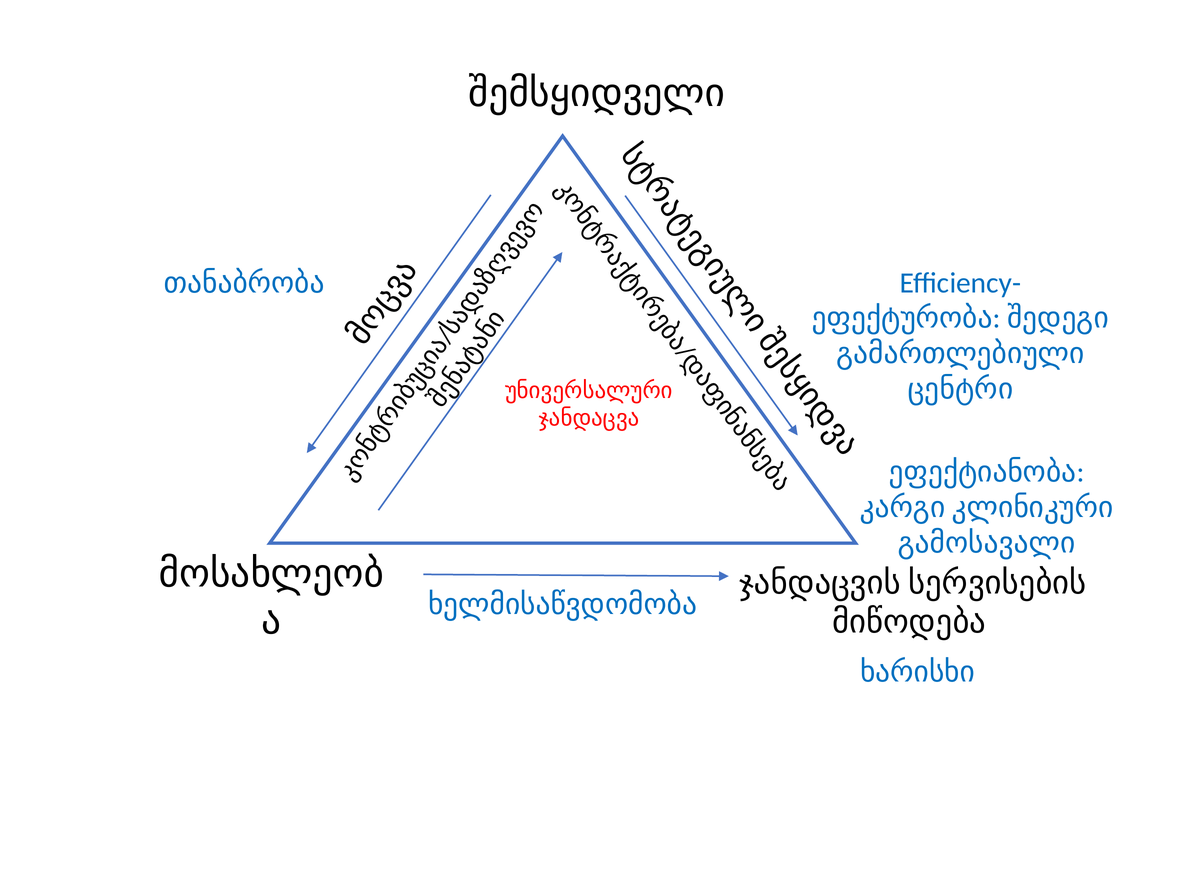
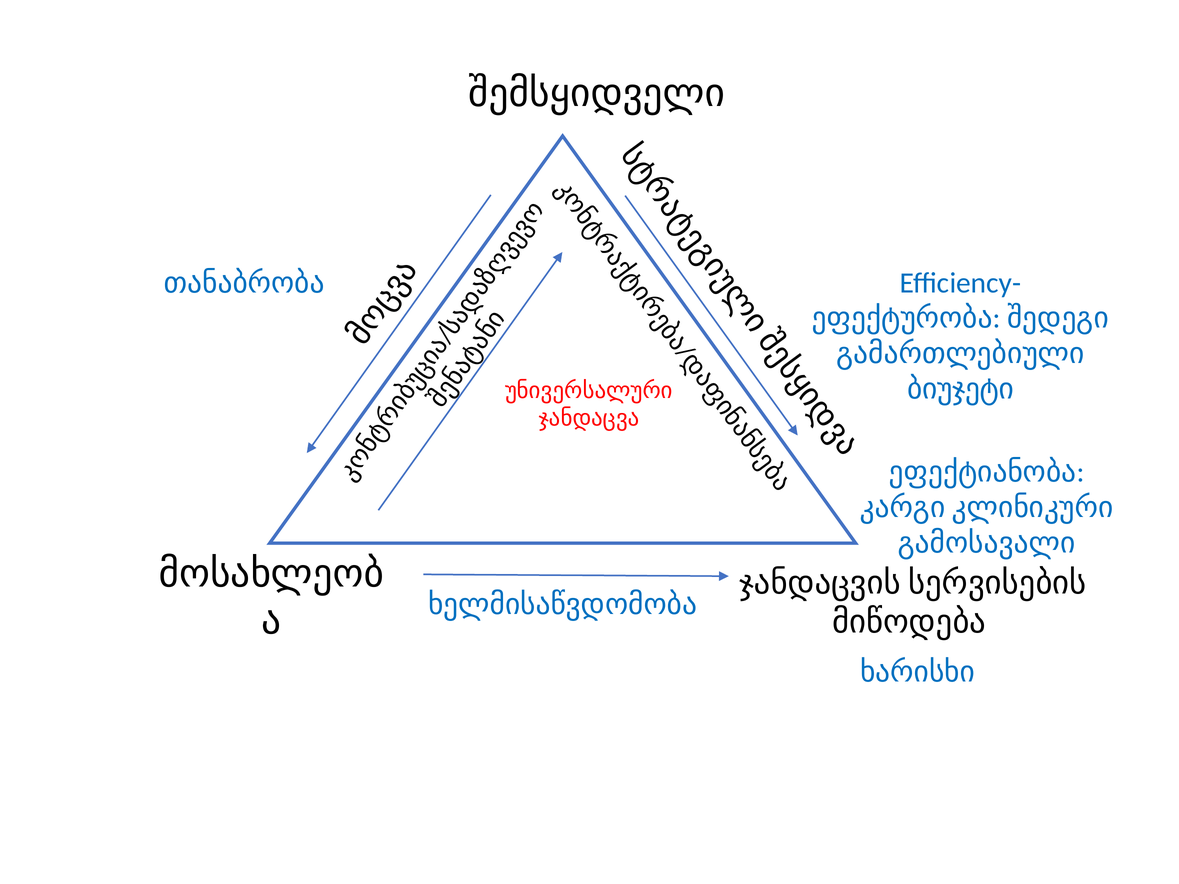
ცენტრი: ცენტრი -> ბიუჯეტი
